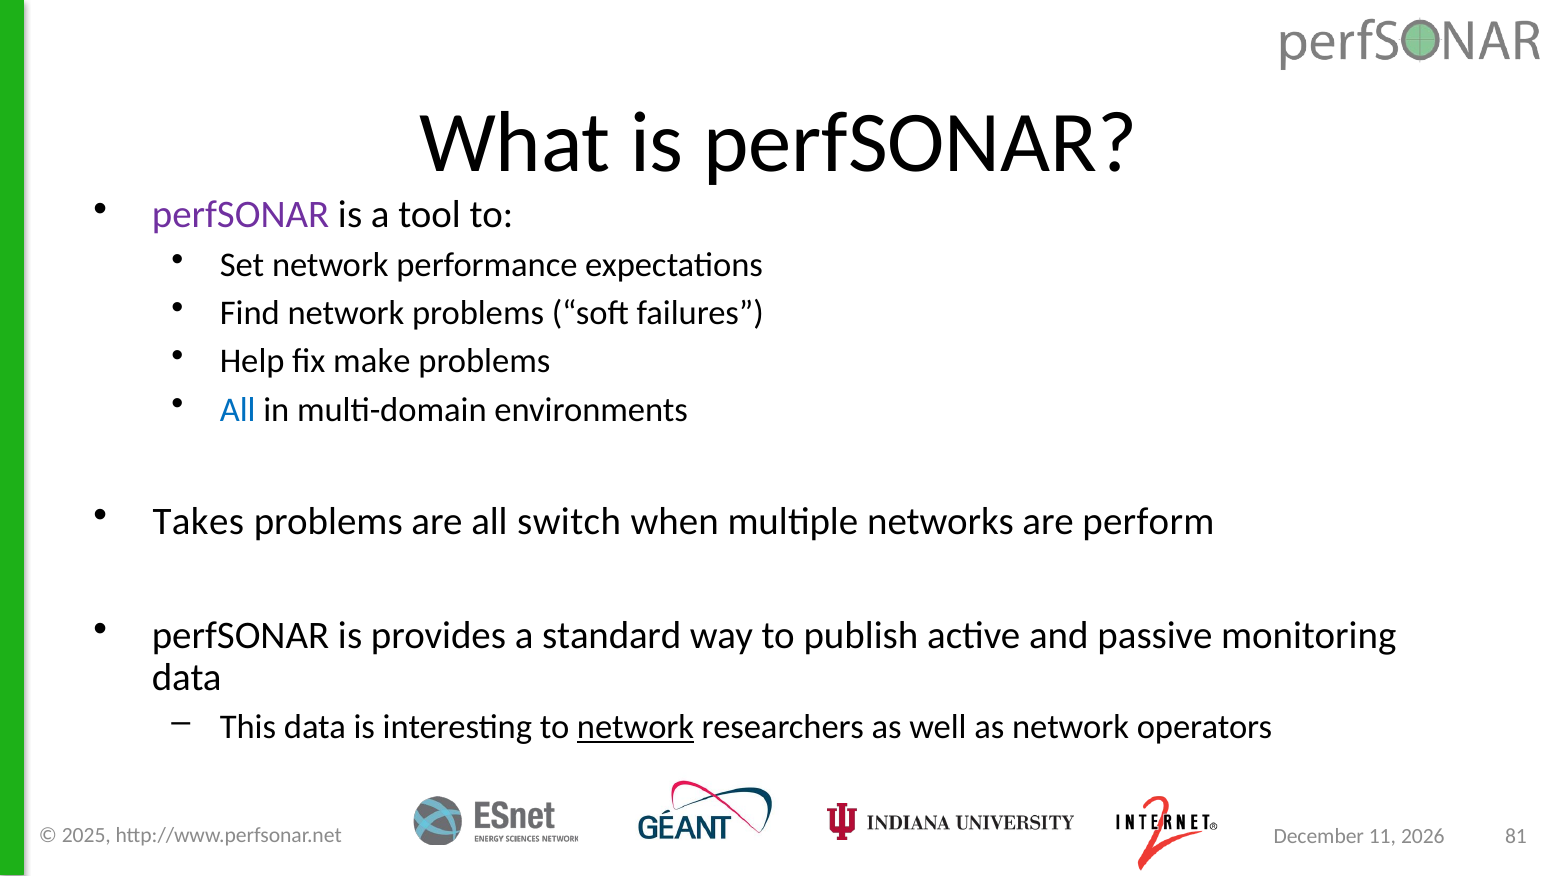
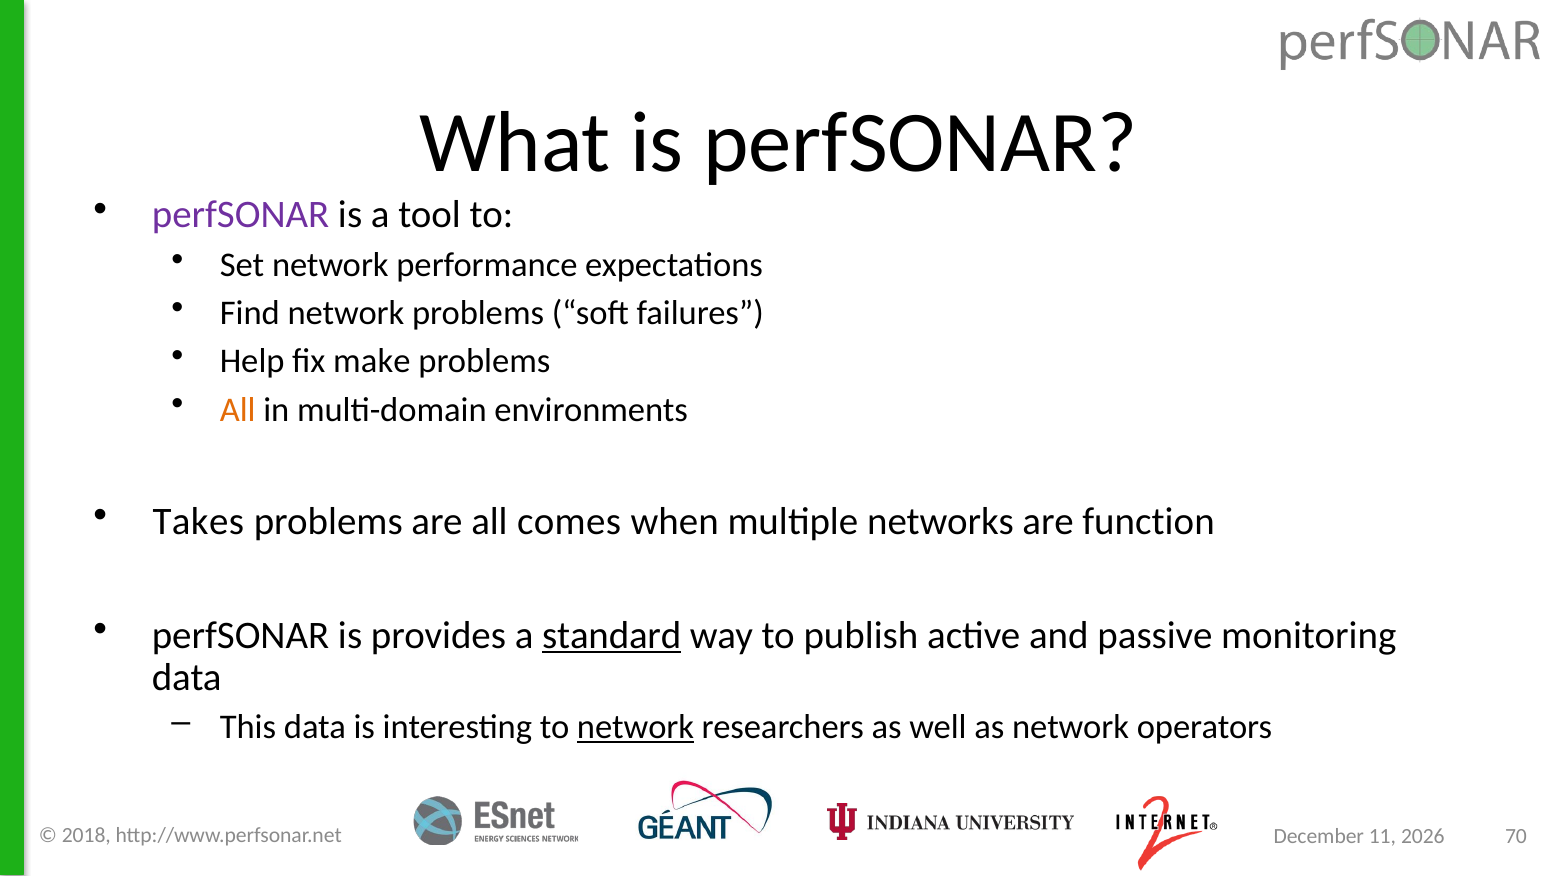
All at (238, 410) colour: blue -> orange
switch: switch -> comes
perform: perform -> function
standard underline: none -> present
2025: 2025 -> 2018
81: 81 -> 70
